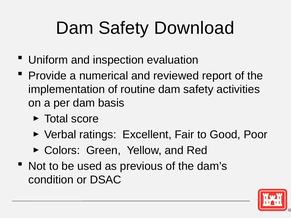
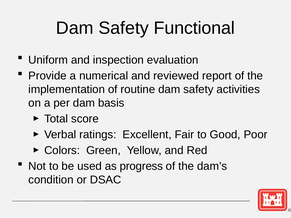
Download: Download -> Functional
previous: previous -> progress
